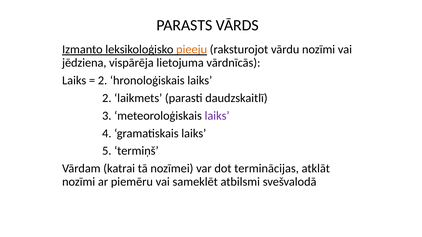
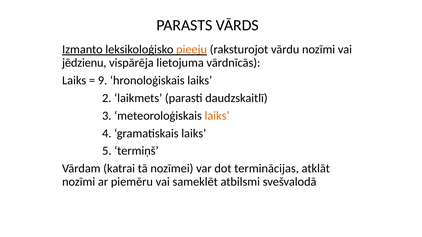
jēdziena: jēdziena -> jēdzienu
2 at (103, 80): 2 -> 9
laiks at (217, 116) colour: purple -> orange
